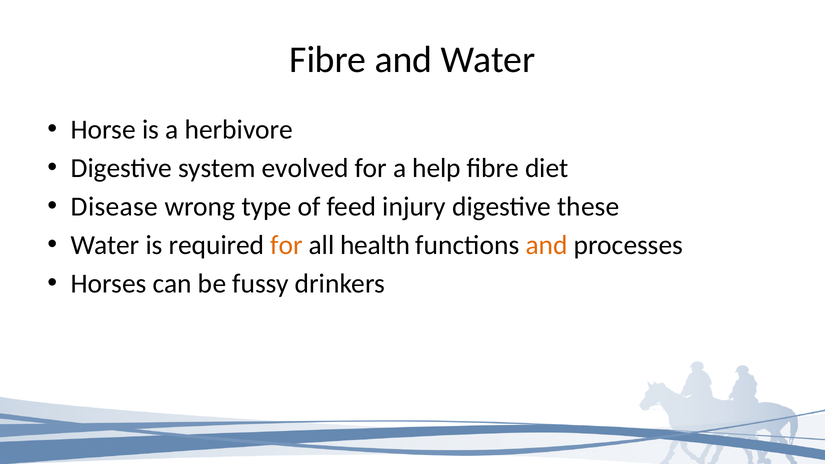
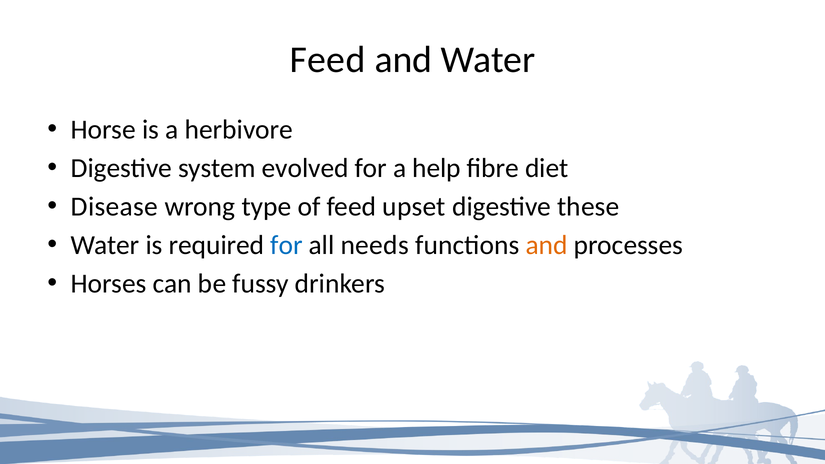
Fibre at (328, 60): Fibre -> Feed
injury: injury -> upset
for at (287, 245) colour: orange -> blue
health: health -> needs
